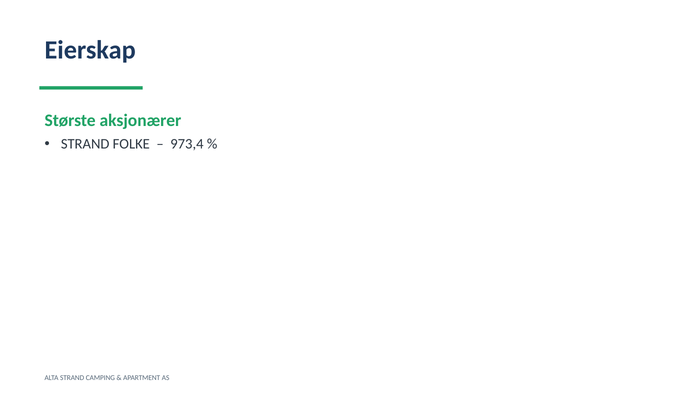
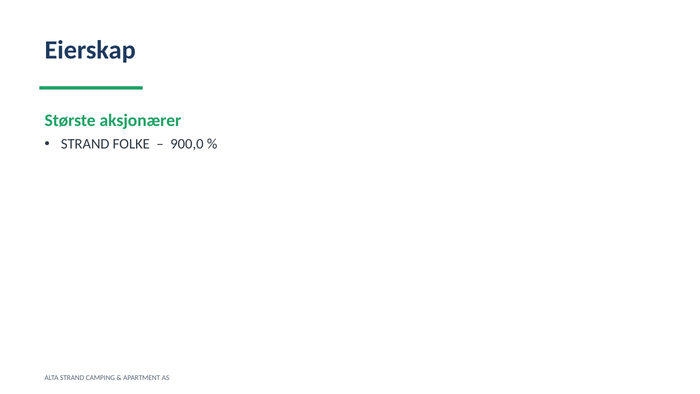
973,4: 973,4 -> 900,0
